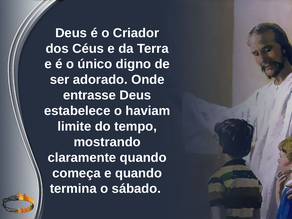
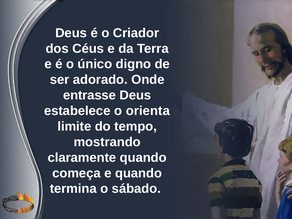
haviam: haviam -> orienta
